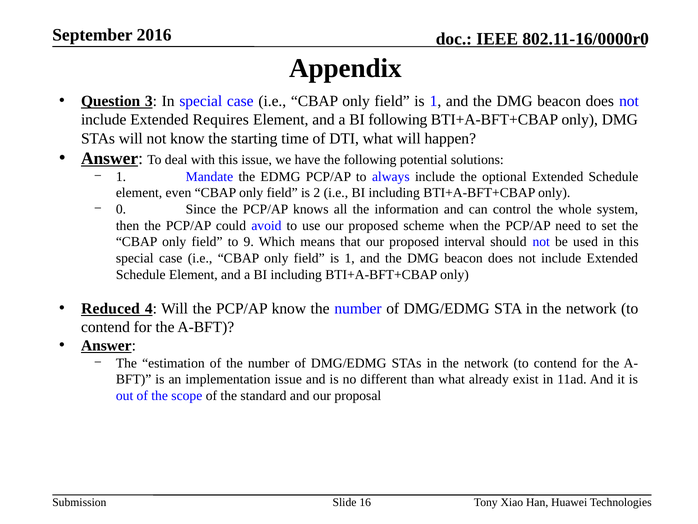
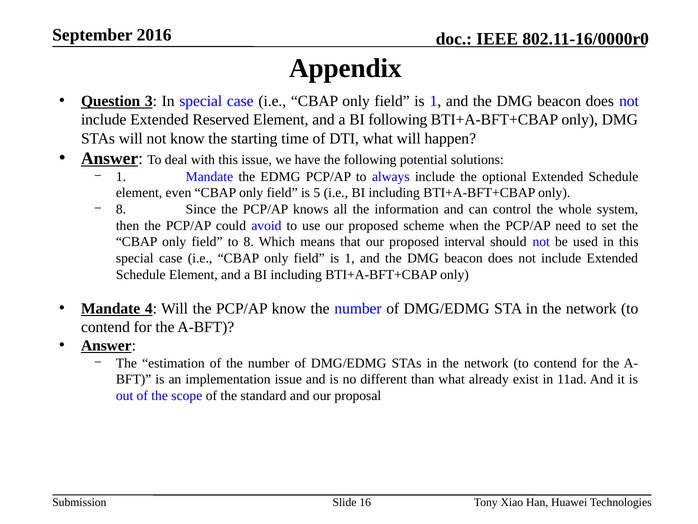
Requires: Requires -> Reserved
2: 2 -> 5
0 at (121, 209): 0 -> 8
to 9: 9 -> 8
Reduced at (111, 308): Reduced -> Mandate
